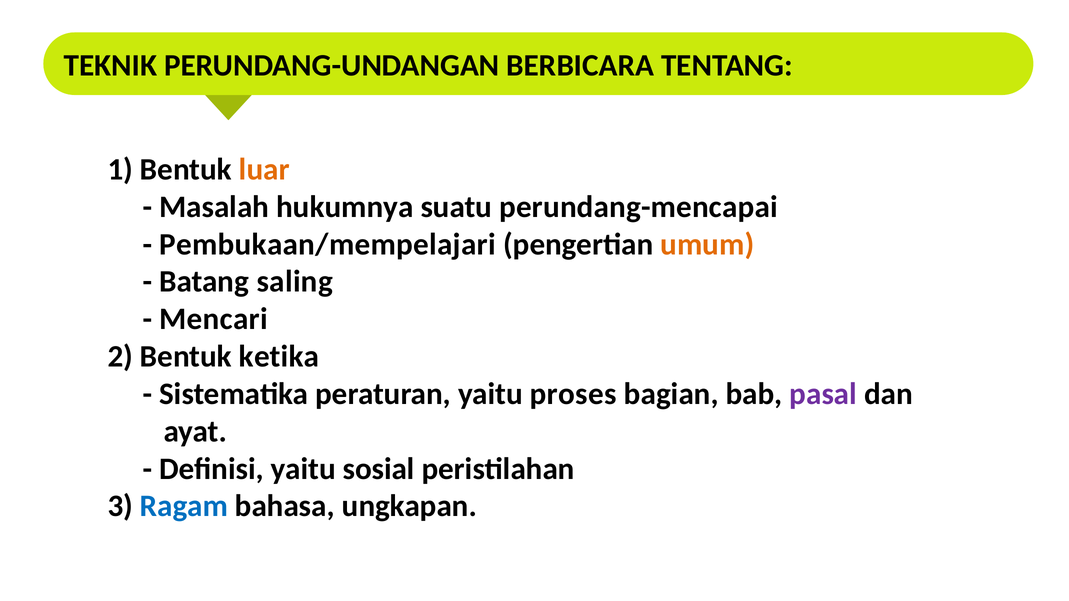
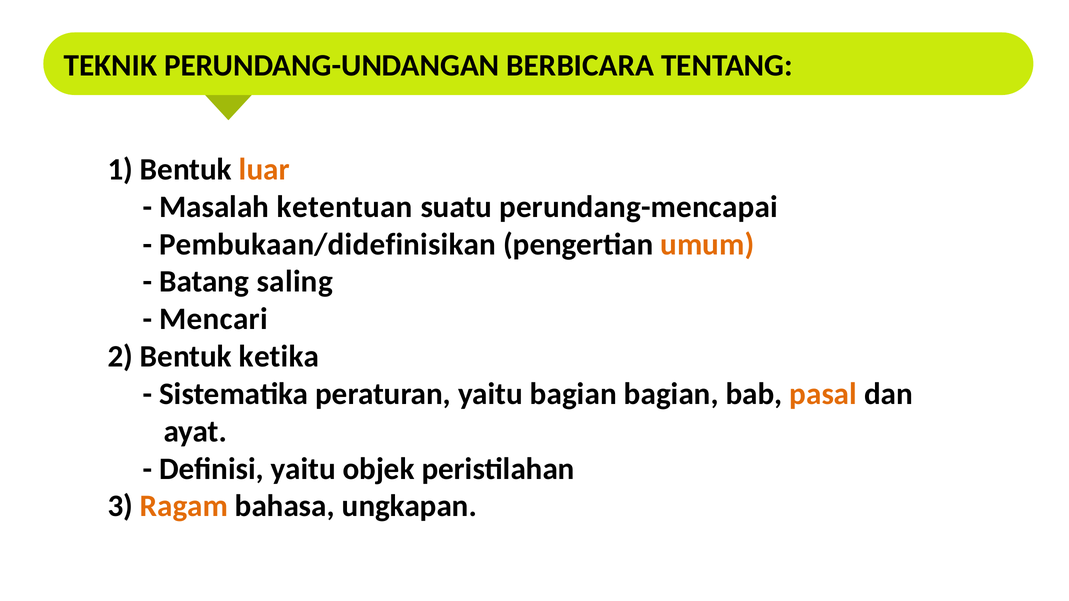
hukumnya: hukumnya -> ketentuan
Pembukaan/mempelajari: Pembukaan/mempelajari -> Pembukaan/didefinisikan
yaitu proses: proses -> bagian
pasal colour: purple -> orange
sosial: sosial -> objek
Ragam colour: blue -> orange
